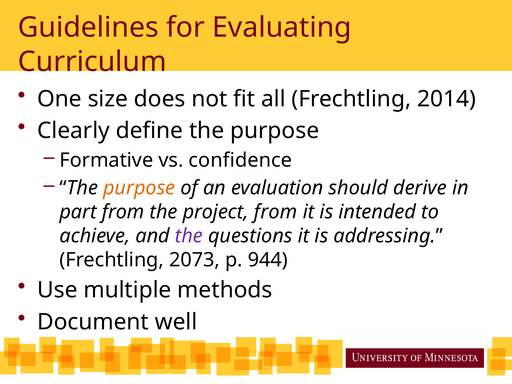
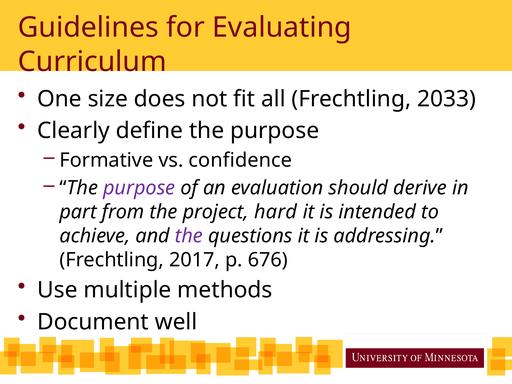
2014: 2014 -> 2033
purpose at (139, 188) colour: orange -> purple
project from: from -> hard
2073: 2073 -> 2017
944: 944 -> 676
